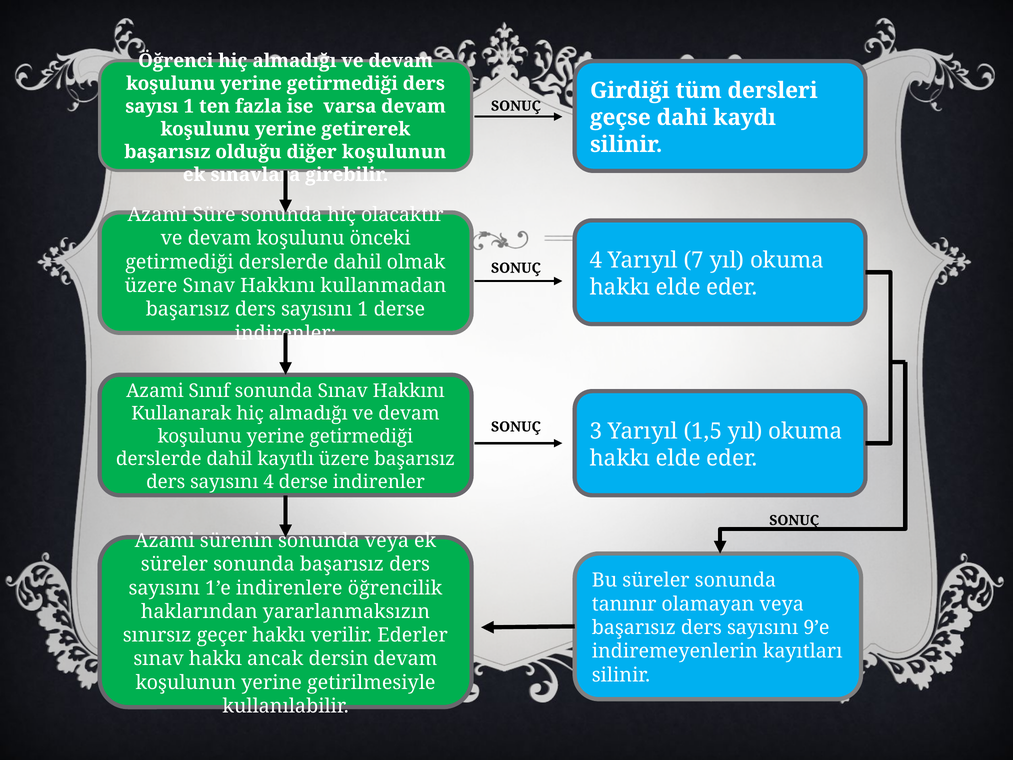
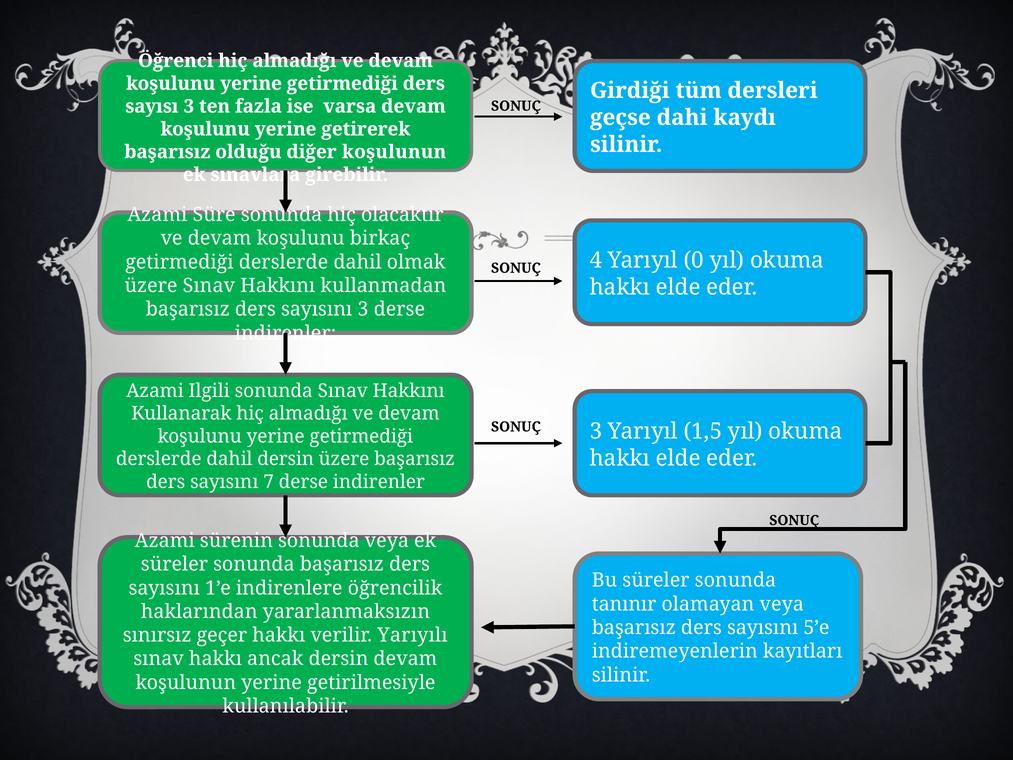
sayısı 1: 1 -> 3
önceki: önceki -> birkaç
7: 7 -> 0
sayısını 1: 1 -> 3
Sınıf: Sınıf -> Ilgili
dahil kayıtlı: kayıtlı -> dersin
sayısını 4: 4 -> 7
9’e: 9’e -> 5’e
Ederler: Ederler -> Yarıyılı
